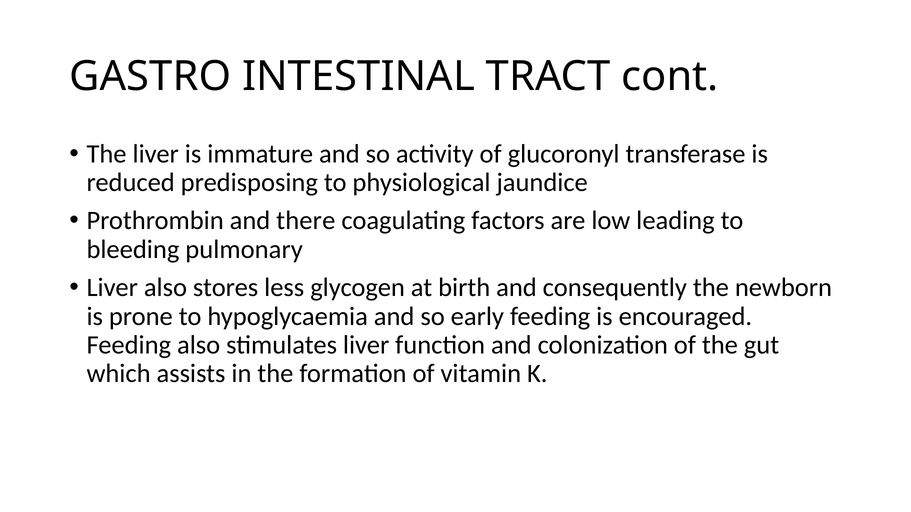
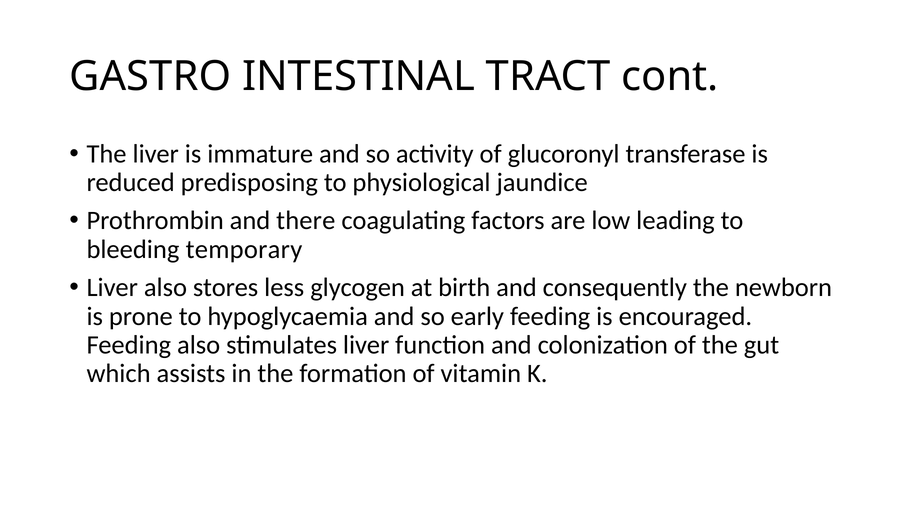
pulmonary: pulmonary -> temporary
